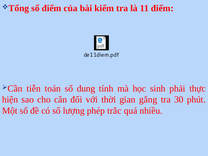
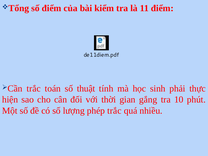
tiễn at (34, 89): tiễn -> trắc
dung: dung -> thuật
30: 30 -> 10
